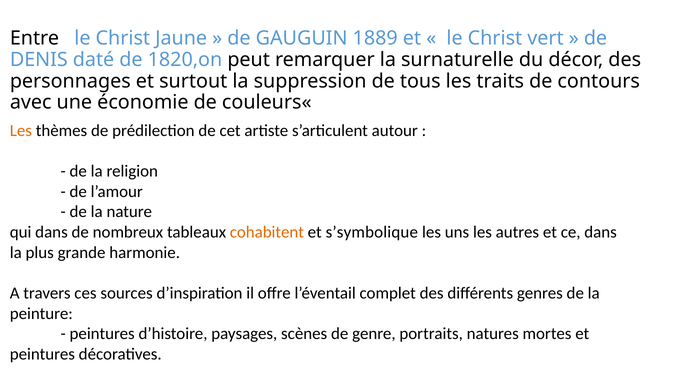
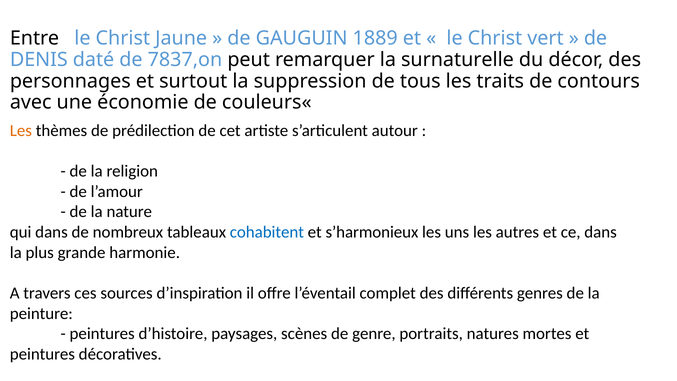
1820,on: 1820,on -> 7837,on
cohabitent colour: orange -> blue
s’symbolique: s’symbolique -> s’harmonieux
